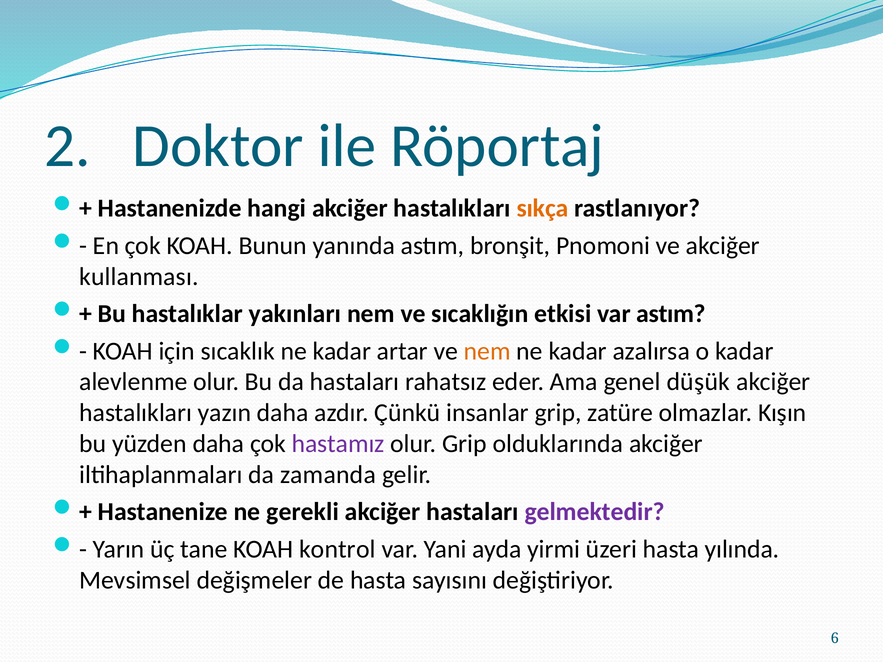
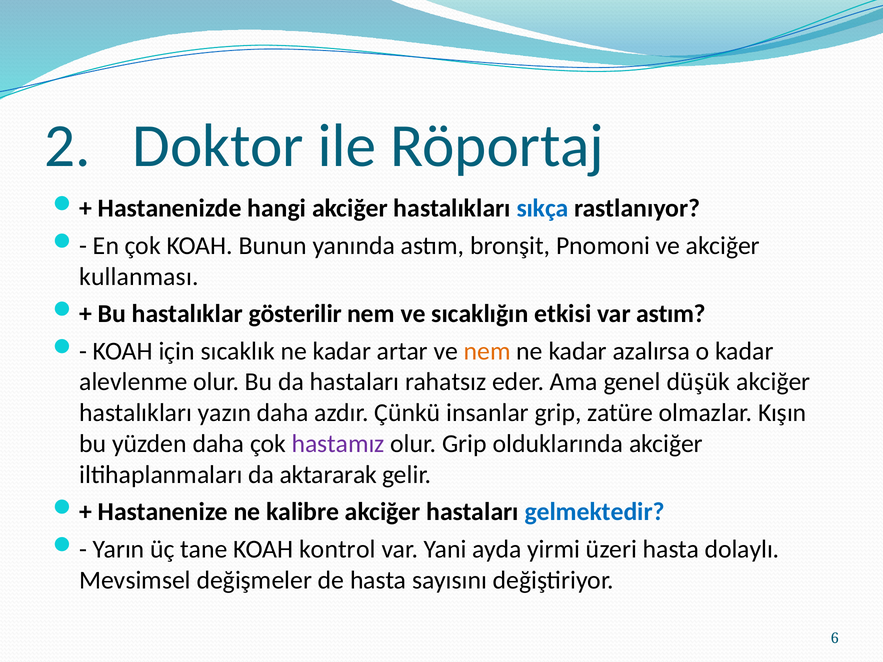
sıkça colour: orange -> blue
yakınları: yakınları -> gösterilir
zamanda: zamanda -> aktararak
gerekli: gerekli -> kalibre
gelmektedir colour: purple -> blue
yılında: yılında -> dolaylı
